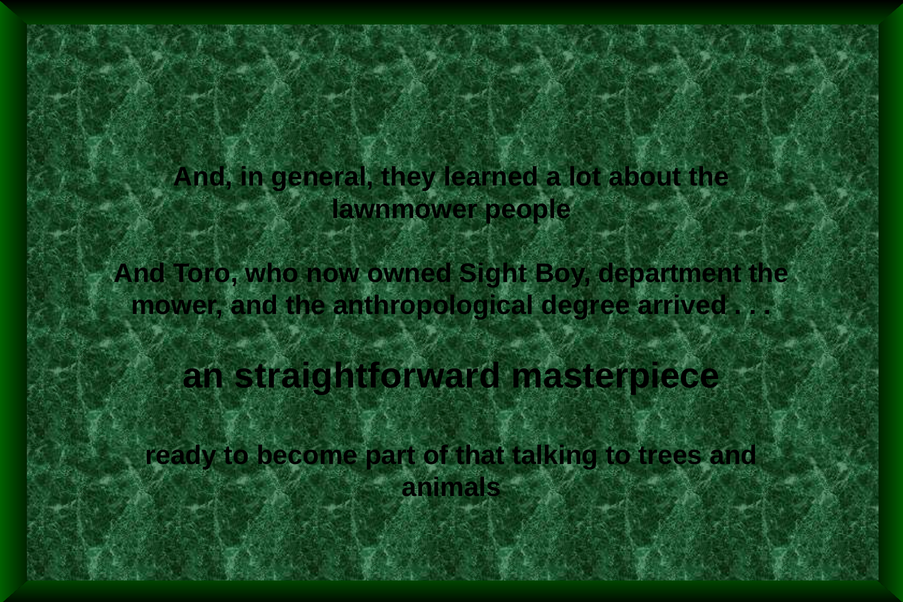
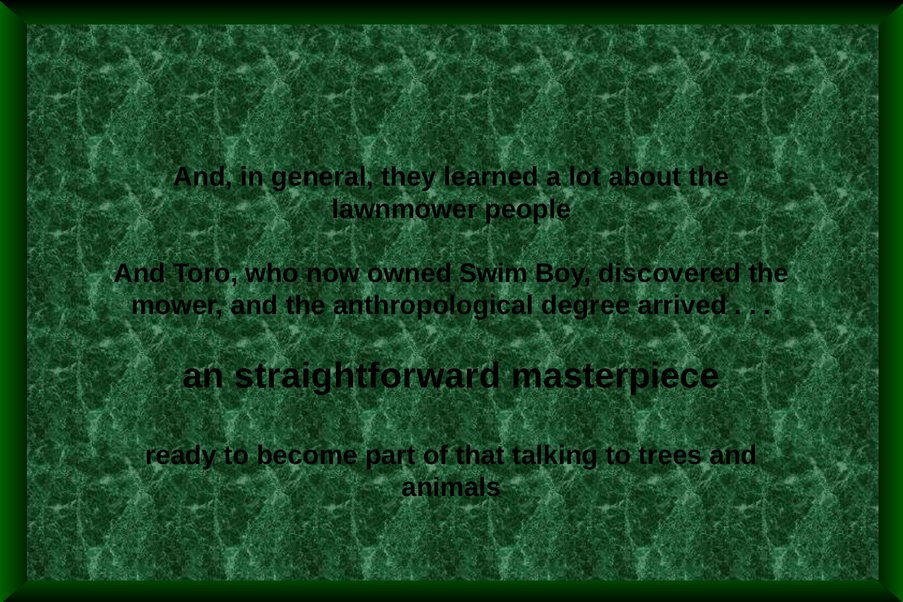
Sight: Sight -> Swim
department: department -> discovered
